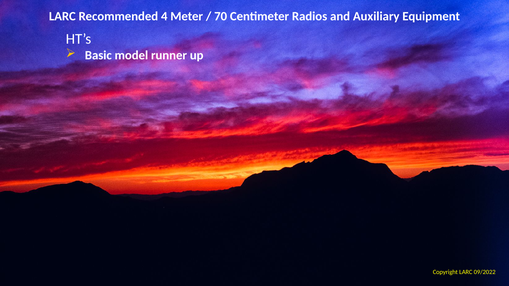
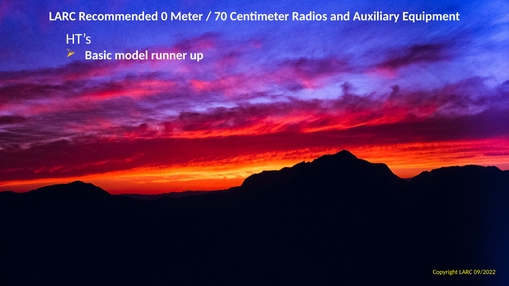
4: 4 -> 0
